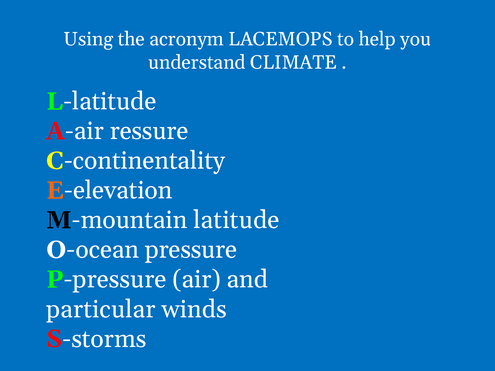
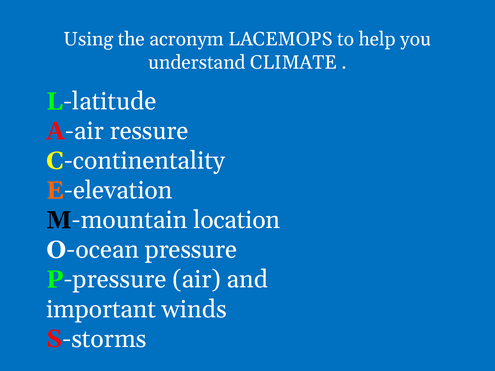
latitude at (237, 220): latitude -> location
particular: particular -> important
